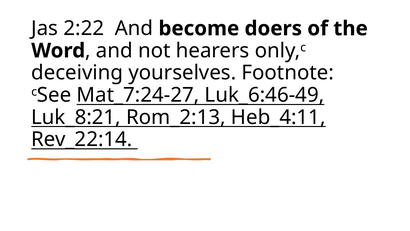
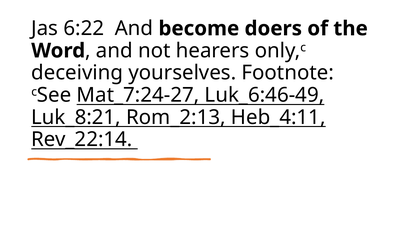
2:22: 2:22 -> 6:22
